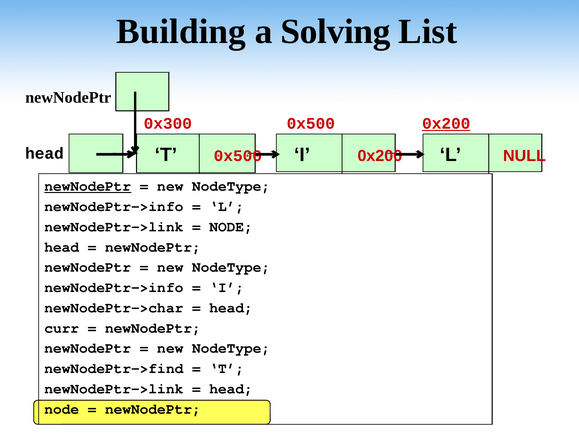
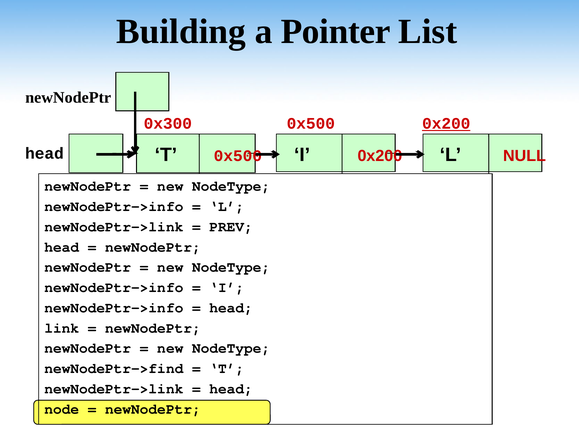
Solving: Solving -> Pointer
newNodePtr at (88, 186) underline: present -> none
NODE at (231, 227): NODE -> PREV
newNodePtr->char at (114, 308): newNodePtr->char -> newNodePtr->info
curr: curr -> link
